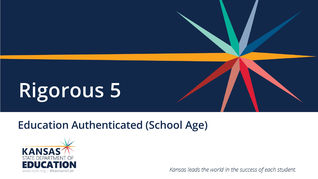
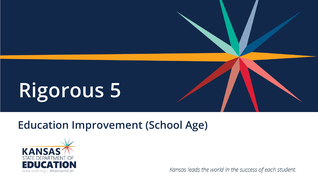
Authenticated: Authenticated -> Improvement
